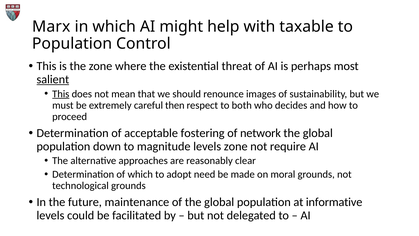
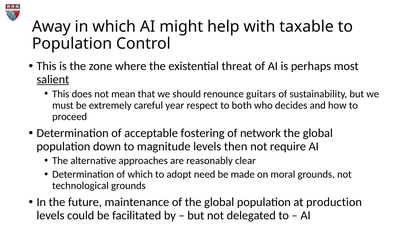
Marx: Marx -> Away
This at (61, 94) underline: present -> none
images: images -> guitars
then: then -> year
levels zone: zone -> then
informative: informative -> production
